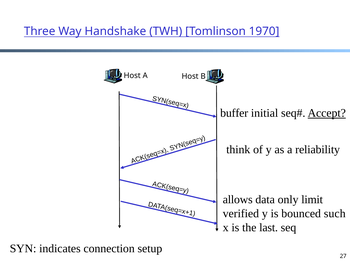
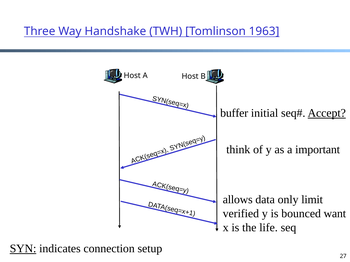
1970: 1970 -> 1963
reliability: reliability -> important
such: such -> want
last: last -> life
SYN at (23, 249) underline: none -> present
